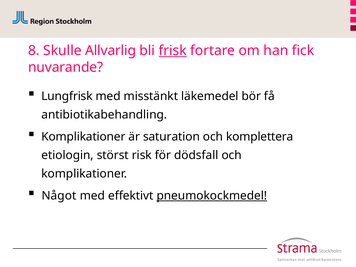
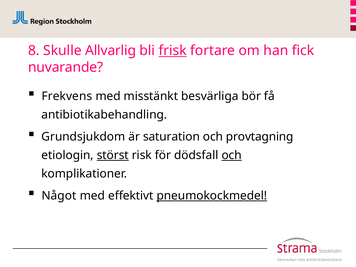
Lungfrisk: Lungfrisk -> Frekvens
läkemedel: läkemedel -> besvärliga
Komplikationer at (83, 137): Komplikationer -> Grundsjukdom
komplettera: komplettera -> provtagning
störst underline: none -> present
och at (232, 155) underline: none -> present
